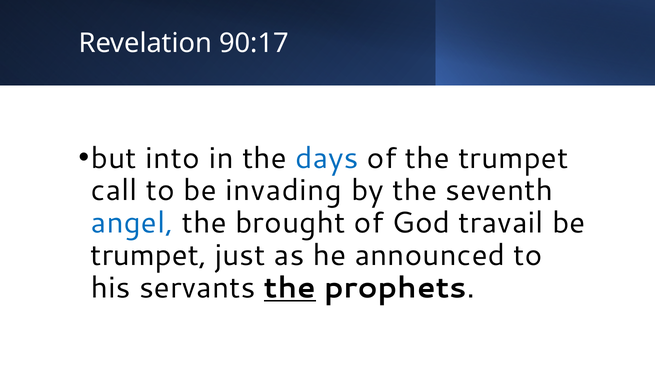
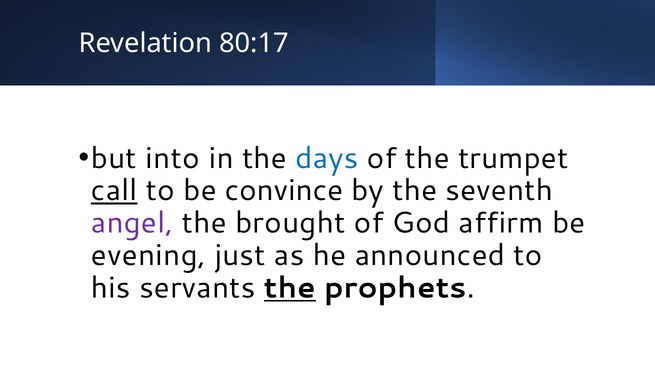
90:17: 90:17 -> 80:17
call underline: none -> present
invading: invading -> convince
angel colour: blue -> purple
travail: travail -> affirm
trumpet at (149, 256): trumpet -> evening
